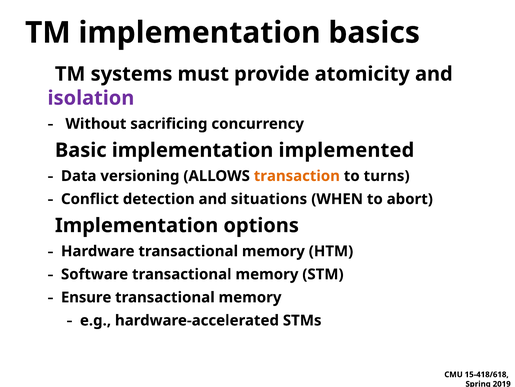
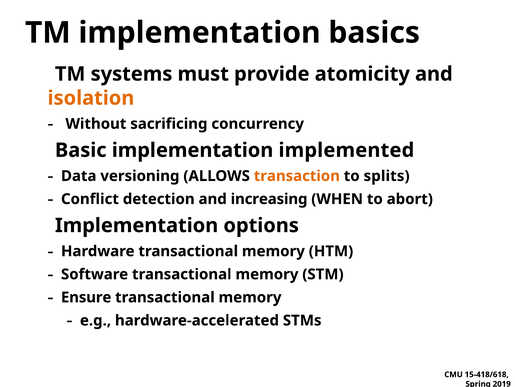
isolation colour: purple -> orange
turns: turns -> splits
situations: situations -> increasing
